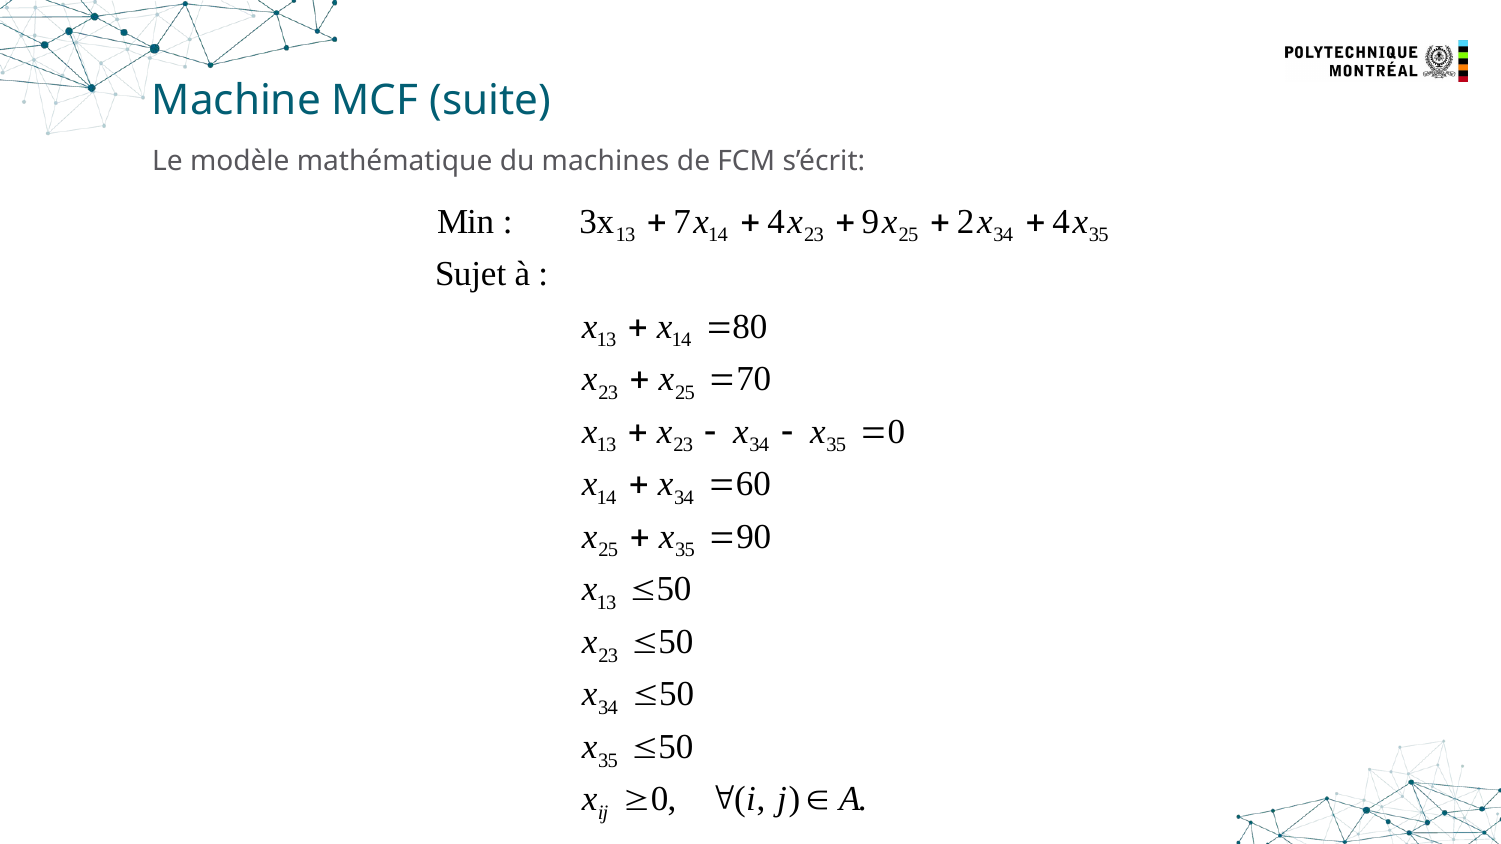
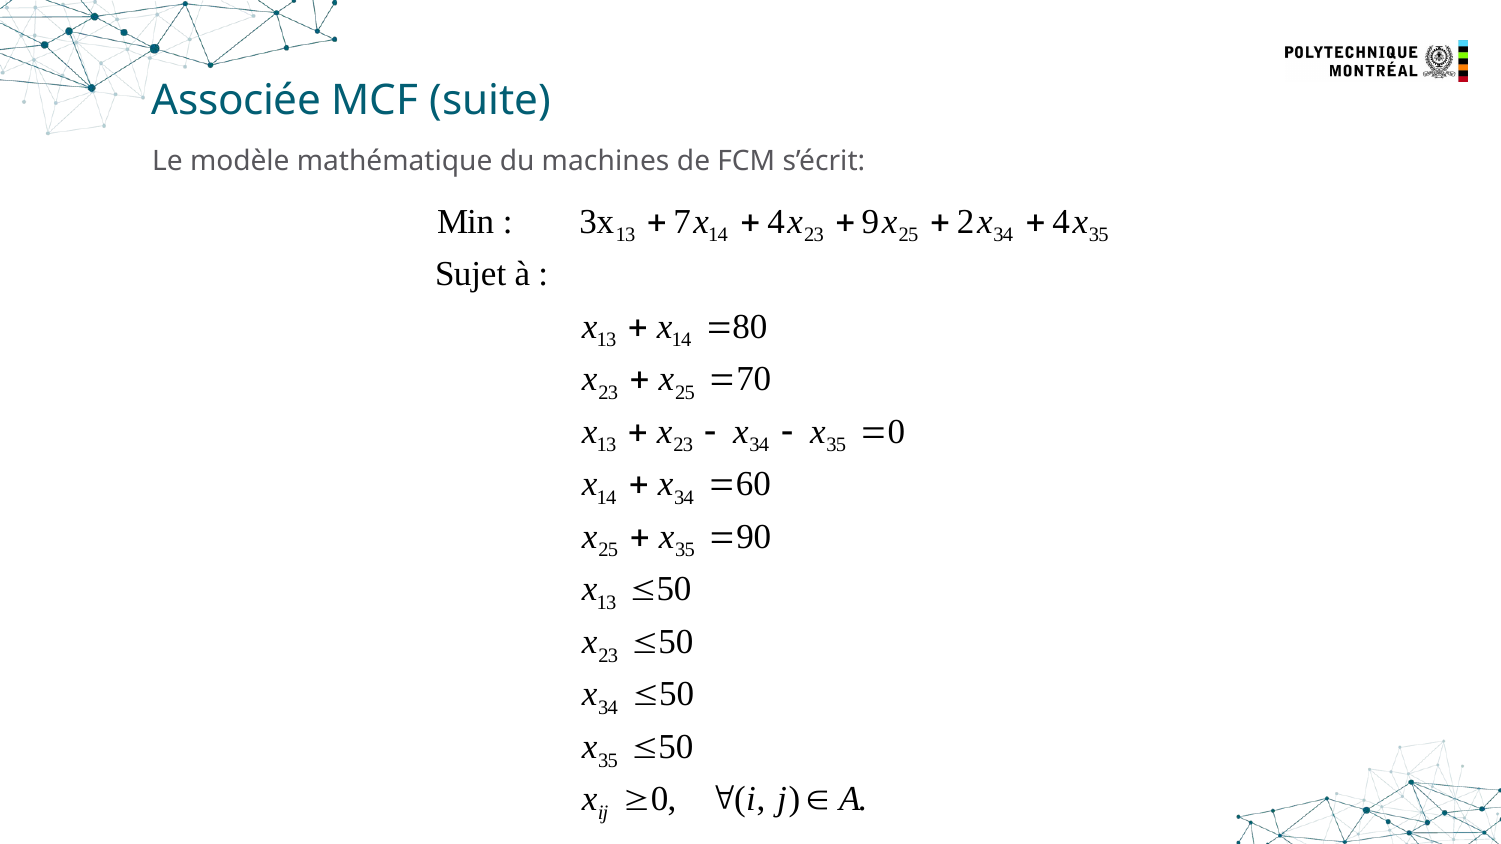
Machine: Machine -> Associée
